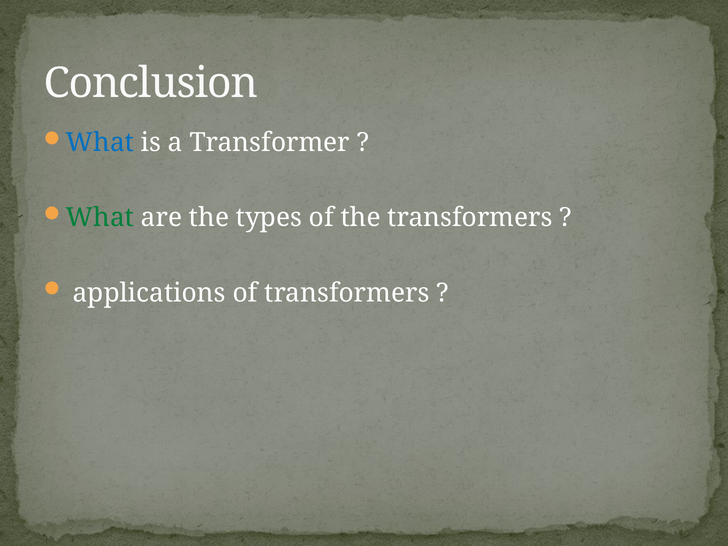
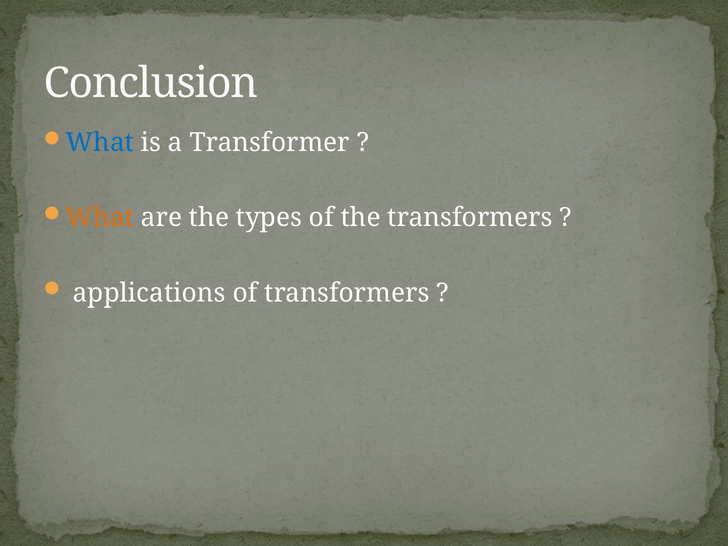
What at (100, 218) colour: green -> orange
